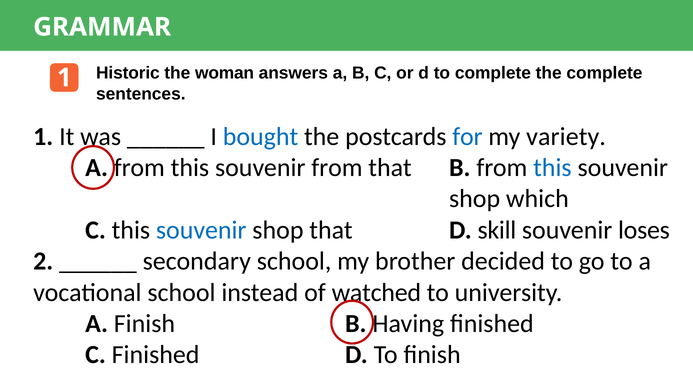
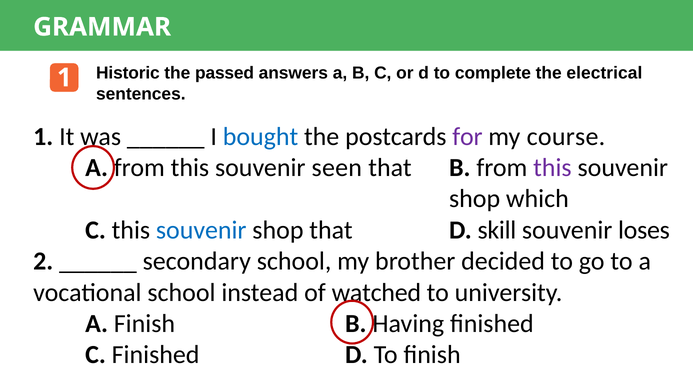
woman: woman -> passed
the complete: complete -> electrical
for colour: blue -> purple
variety: variety -> course
souvenir from: from -> seen
this at (552, 168) colour: blue -> purple
